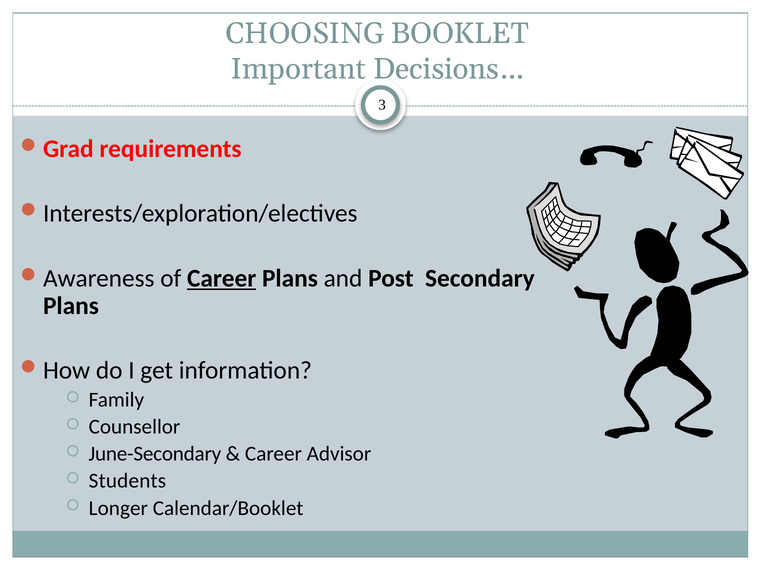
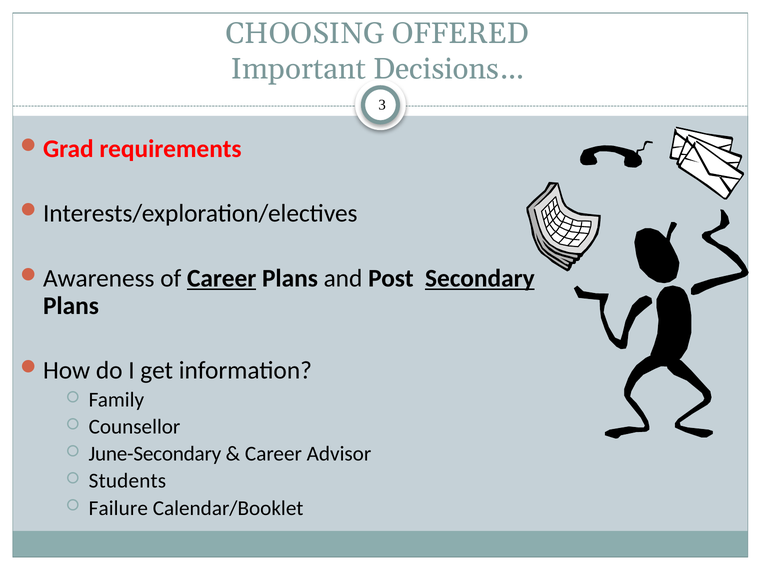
BOOKLET: BOOKLET -> OFFERED
Secondary underline: none -> present
Longer: Longer -> Failure
